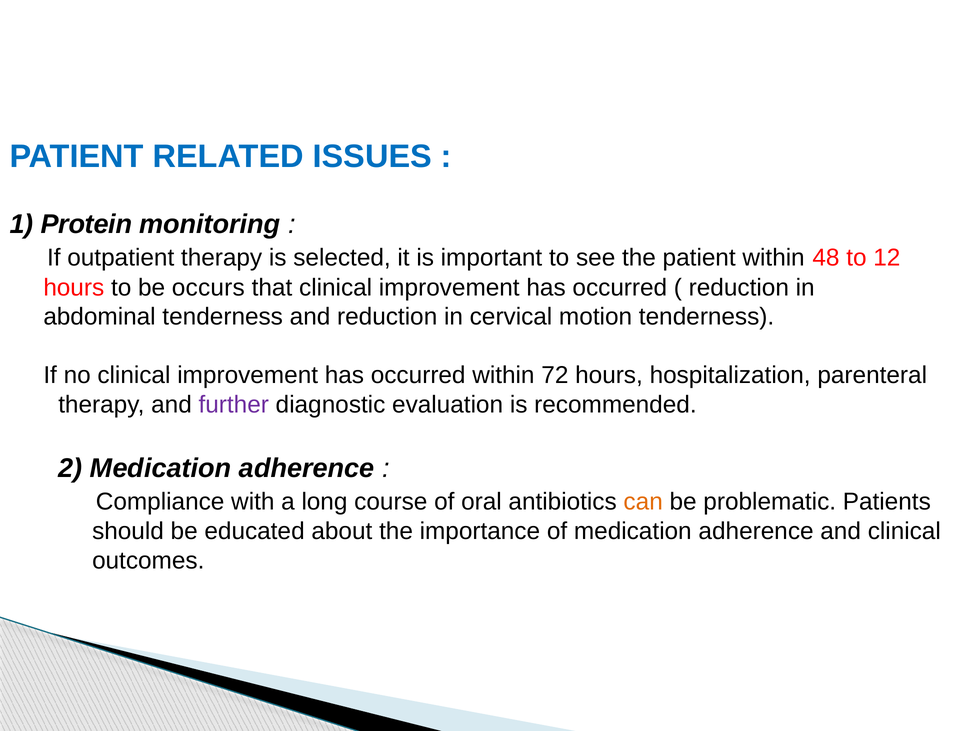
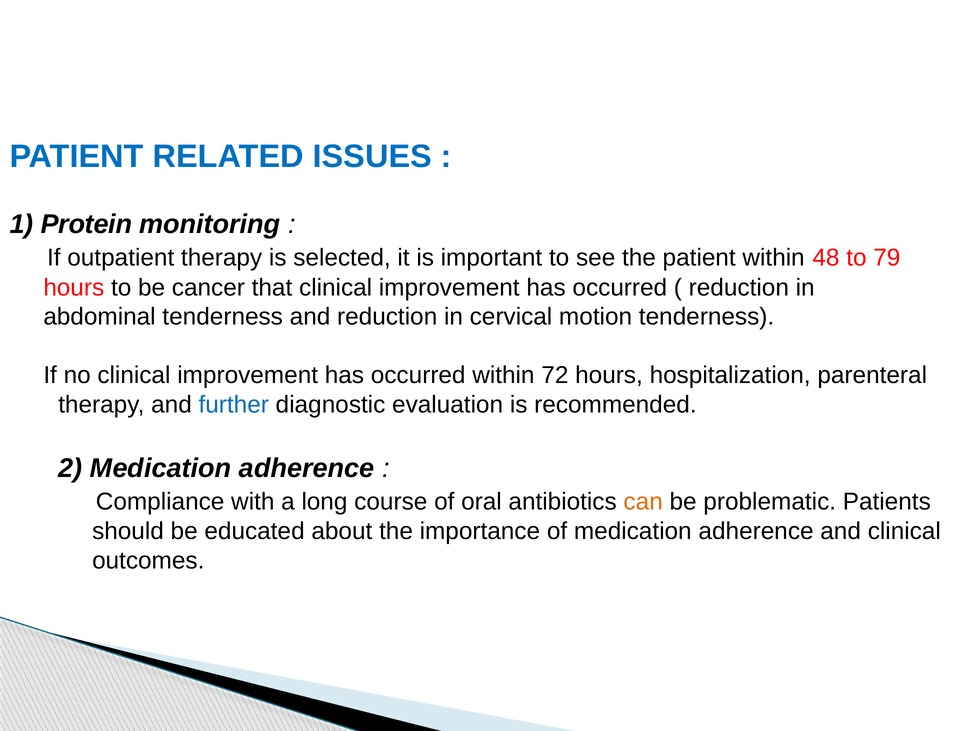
12: 12 -> 79
occurs: occurs -> cancer
further colour: purple -> blue
